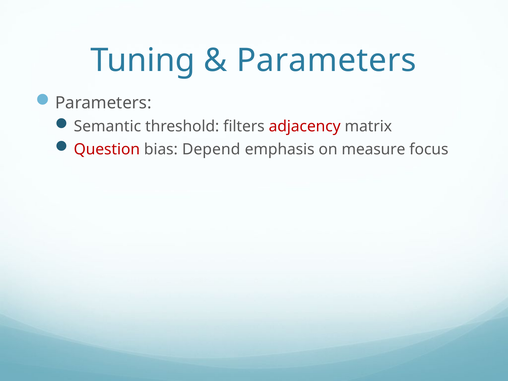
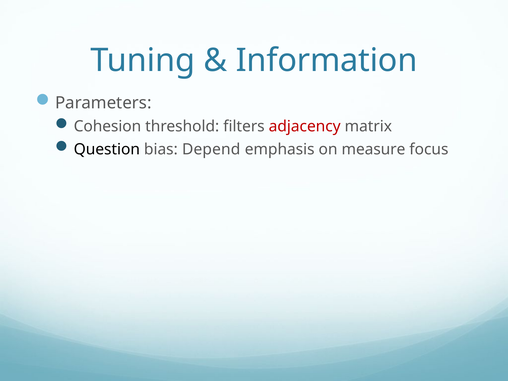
Parameters at (326, 60): Parameters -> Information
Semantic: Semantic -> Cohesion
Question colour: red -> black
